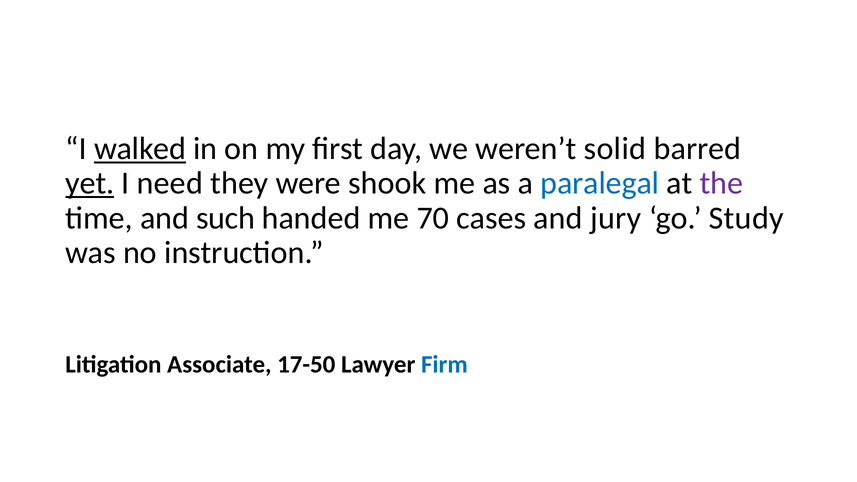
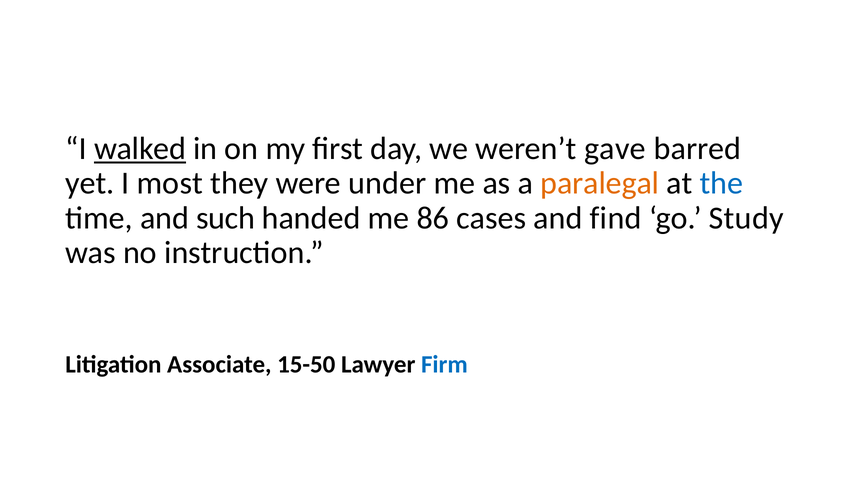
solid: solid -> gave
yet underline: present -> none
need: need -> most
shook: shook -> under
paralegal colour: blue -> orange
the colour: purple -> blue
70: 70 -> 86
jury: jury -> find
17-50: 17-50 -> 15-50
